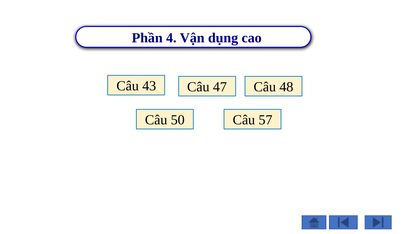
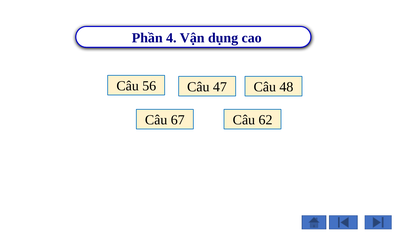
43: 43 -> 56
50: 50 -> 67
57: 57 -> 62
